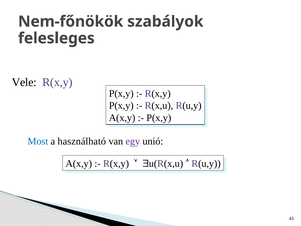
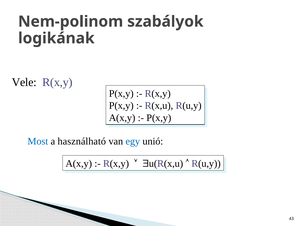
Nem-főnökök: Nem-főnökök -> Nem-polinom
felesleges: felesleges -> logikának
egy colour: purple -> blue
